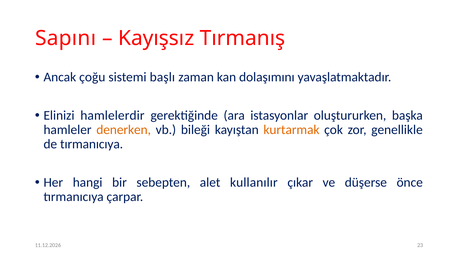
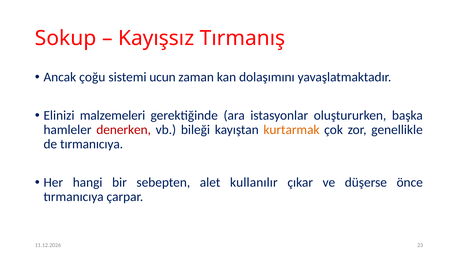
Sapını: Sapını -> Sokup
başlı: başlı -> ucun
hamlelerdir: hamlelerdir -> malzemeleri
denerken colour: orange -> red
